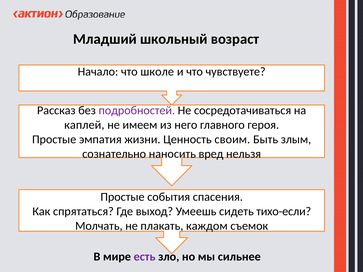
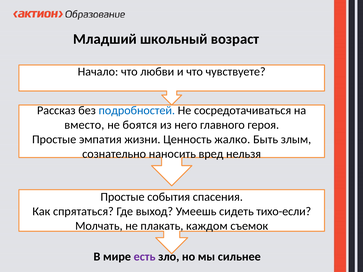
школе: школе -> любви
подробностей colour: purple -> blue
каплей: каплей -> вместо
имеем: имеем -> боятся
своим: своим -> жалко
